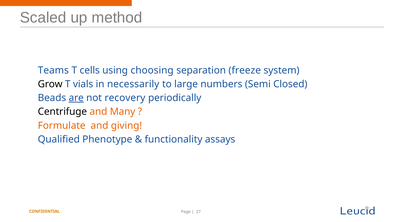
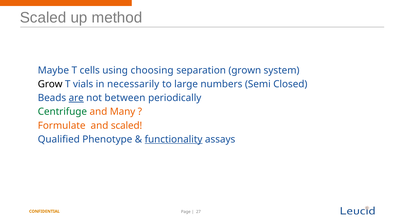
Teams: Teams -> Maybe
freeze: freeze -> grown
recovery: recovery -> between
Centrifuge colour: black -> green
and giving: giving -> scaled
functionality underline: none -> present
